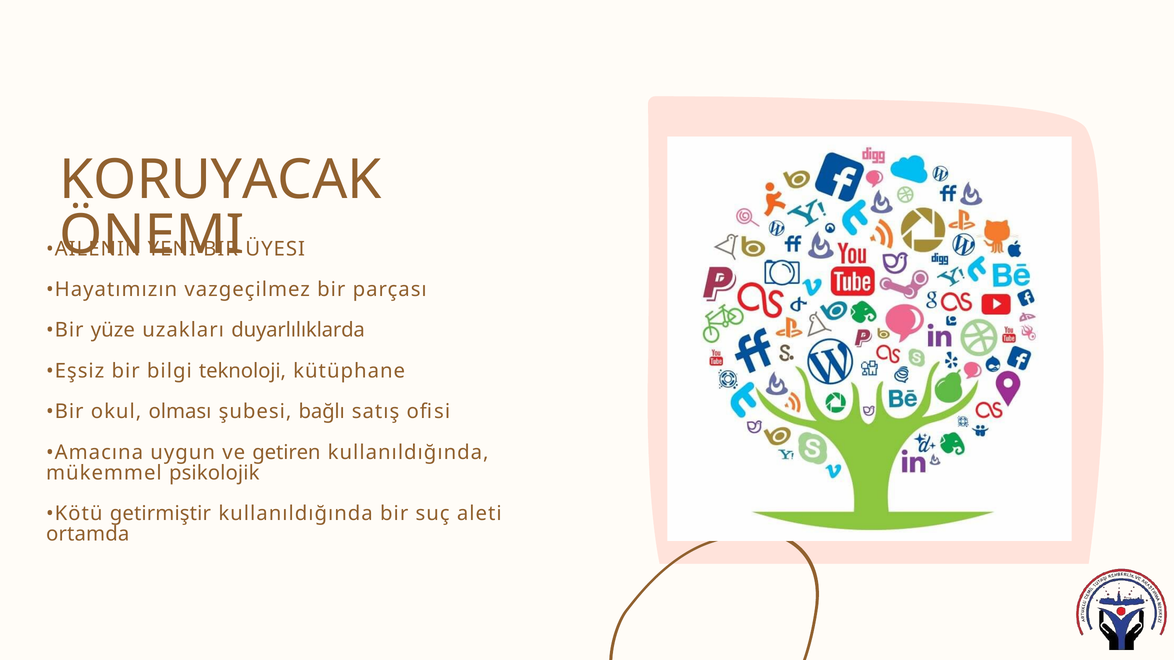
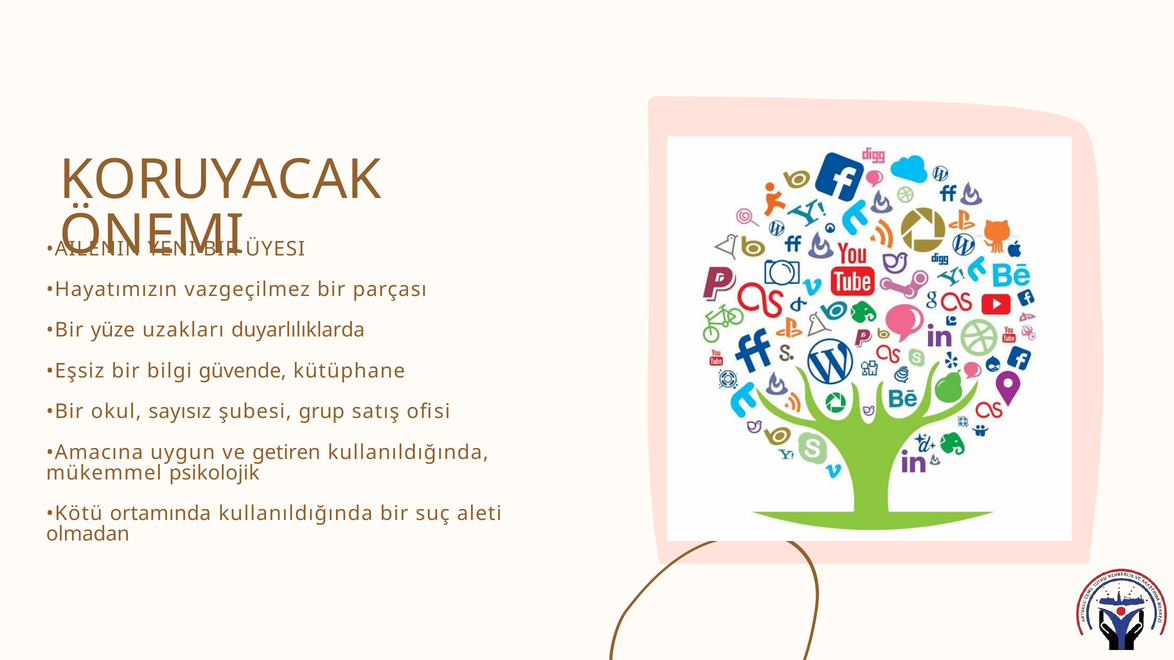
teknoloji: teknoloji -> güvende
olması: olması -> sayısız
bağlı: bağlı -> grup
getirmiştir: getirmiştir -> ortamında
ortamda: ortamda -> olmadan
